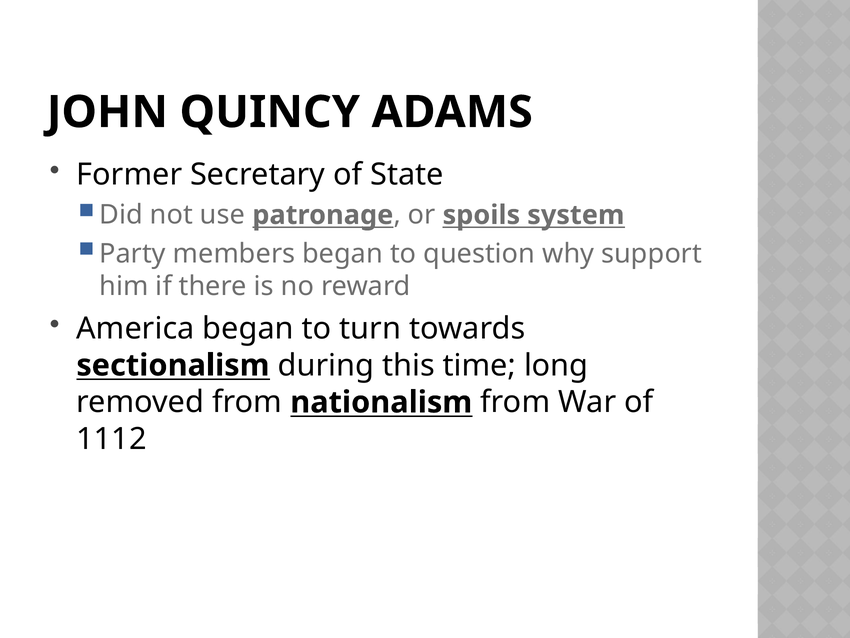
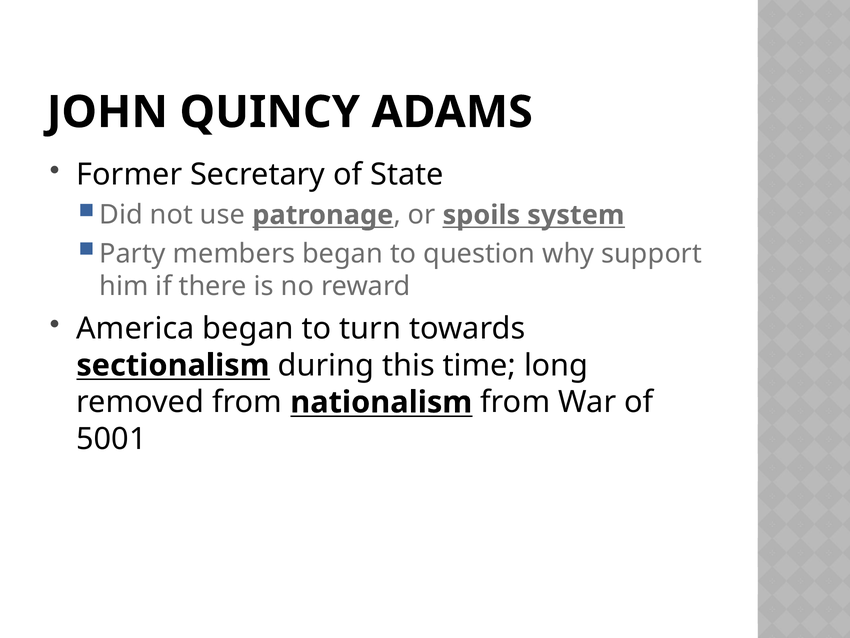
1112: 1112 -> 5001
